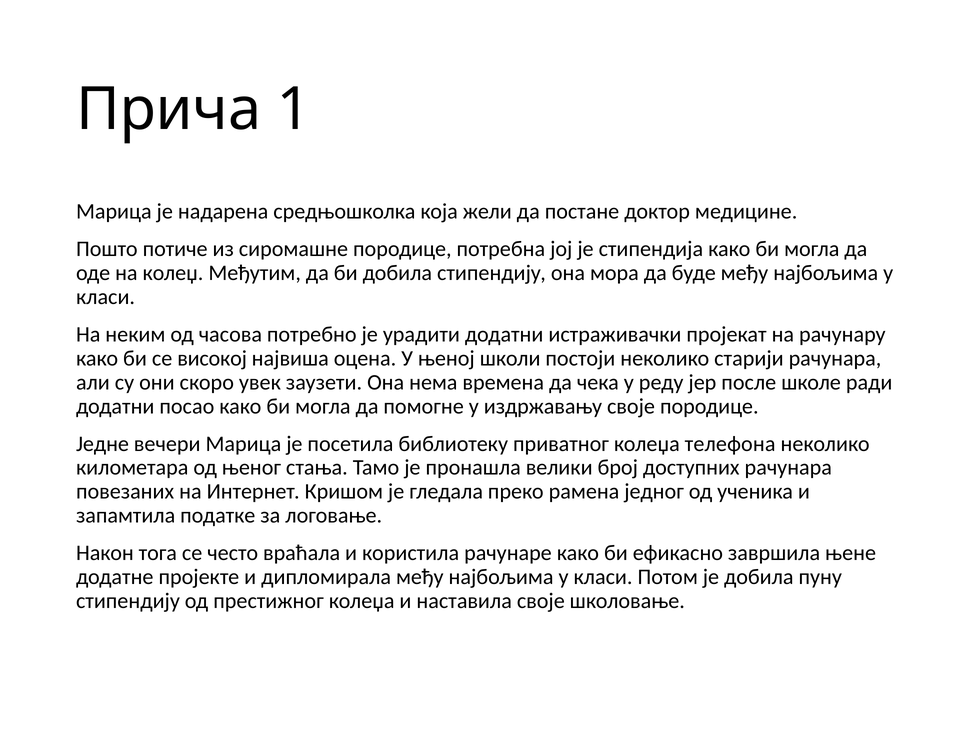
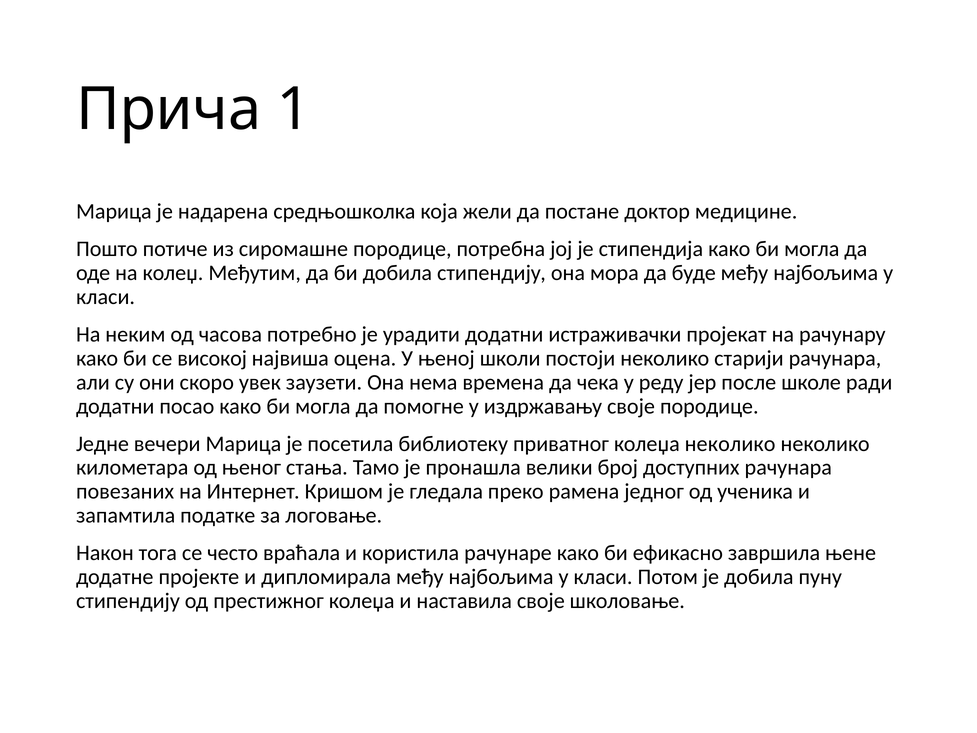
колеџа телефона: телефона -> неколико
